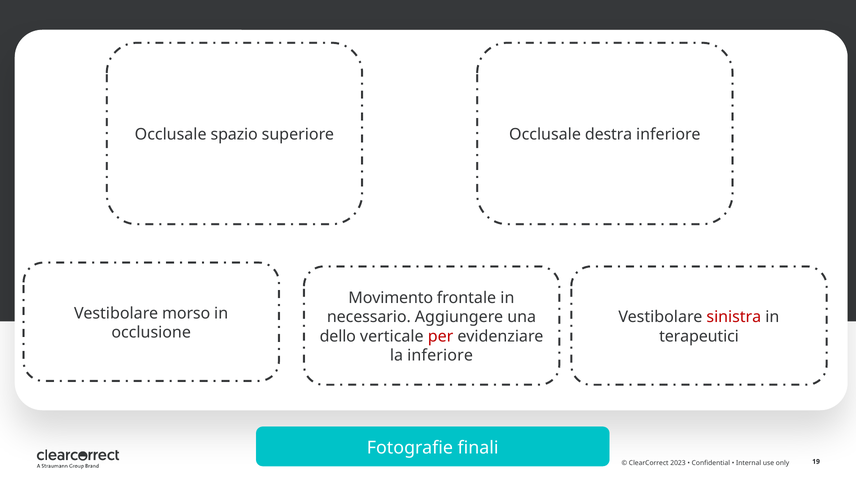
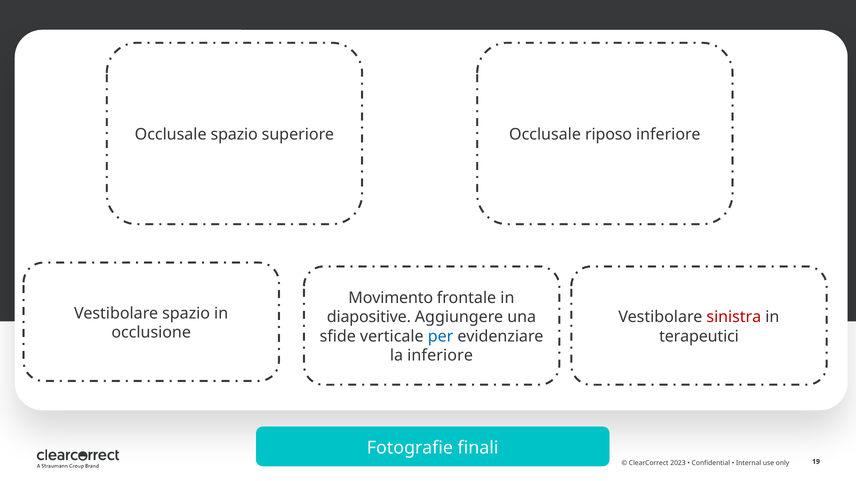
destra: destra -> riposo
Vestibolare morso: morso -> spazio
necessario: necessario -> diapositive
dello: dello -> sfide
per colour: red -> blue
